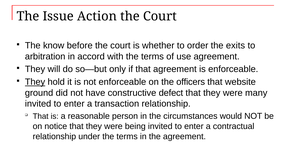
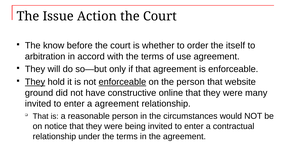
exits: exits -> itself
enforceable at (122, 82) underline: none -> present
the officers: officers -> person
defect: defect -> online
a transaction: transaction -> agreement
